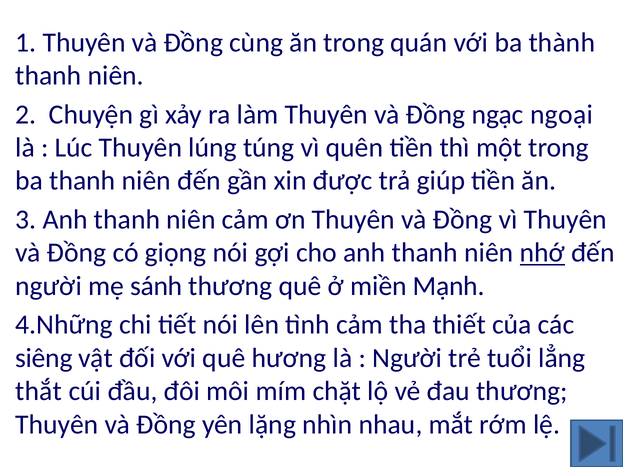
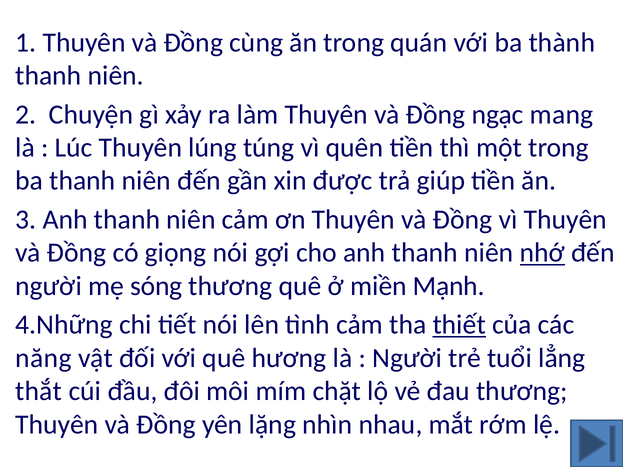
ngoại: ngoại -> mang
sánh: sánh -> sóng
thiết underline: none -> present
siêng: siêng -> năng
